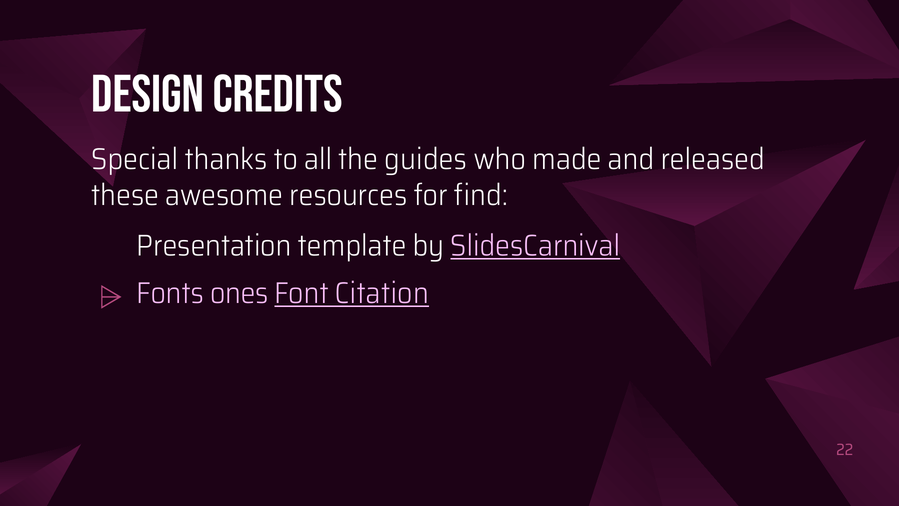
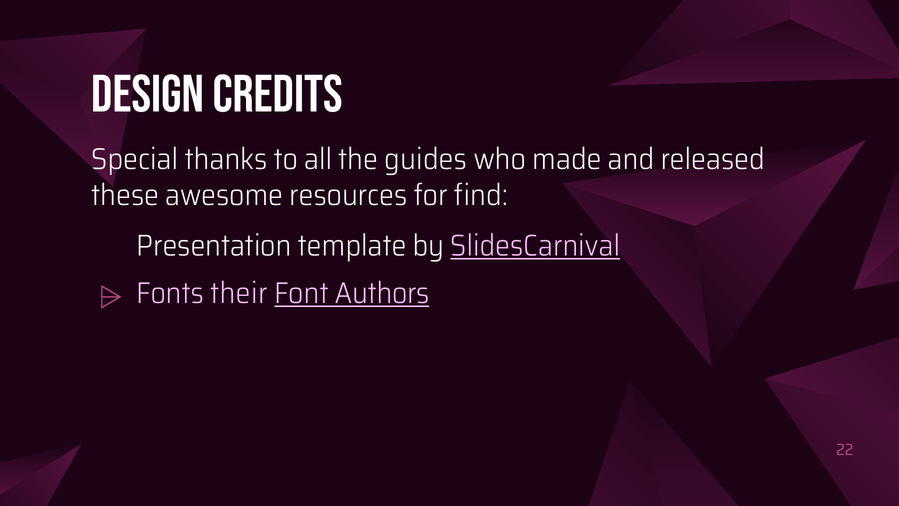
ones: ones -> their
Citation: Citation -> Authors
